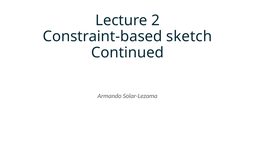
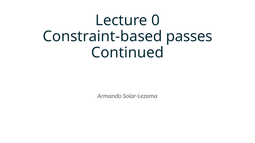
2: 2 -> 0
sketch: sketch -> passes
